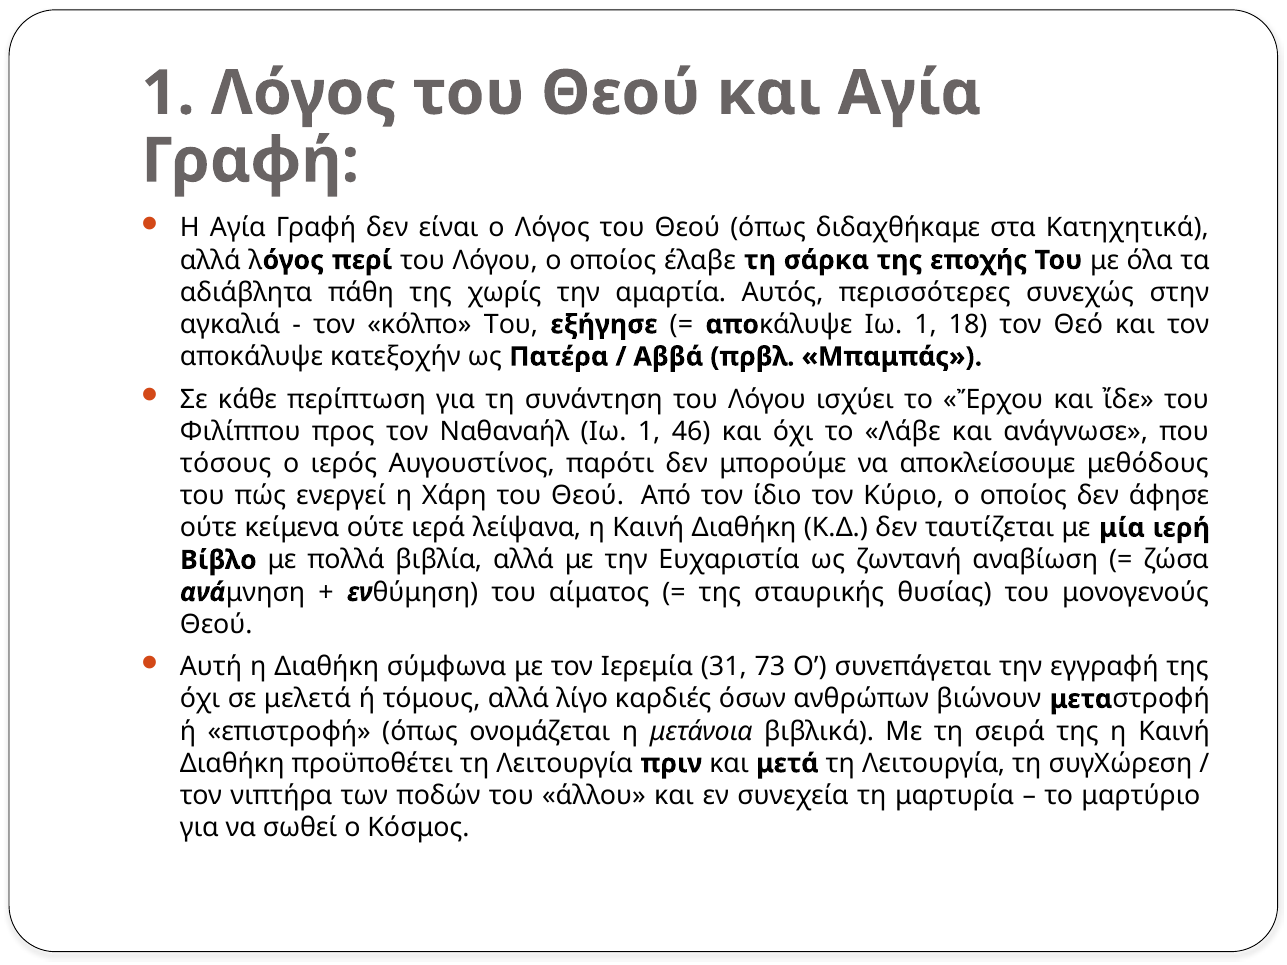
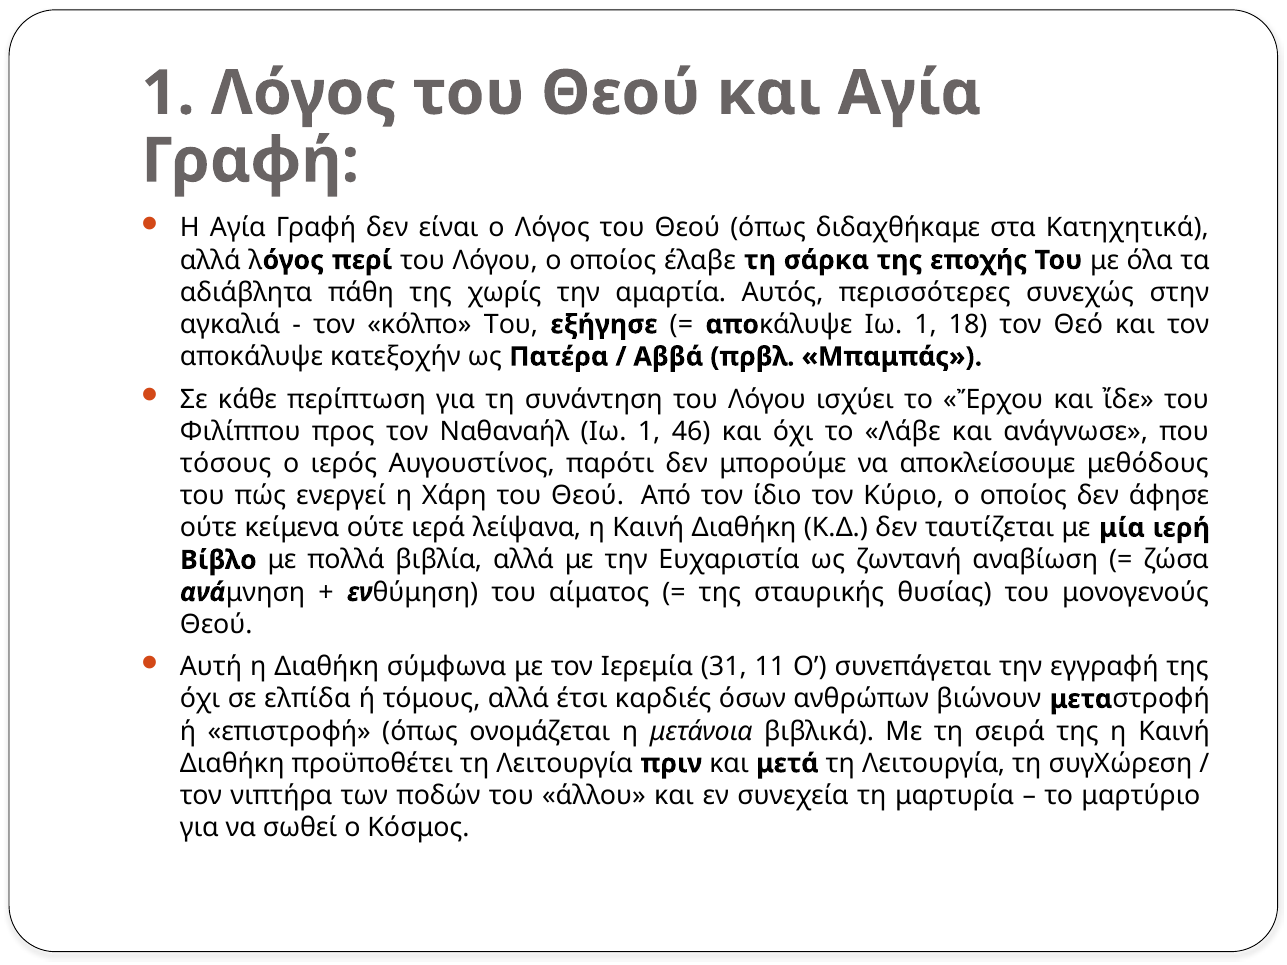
73: 73 -> 11
μελετά: μελετά -> ελπίδα
λίγο: λίγο -> έτσι
